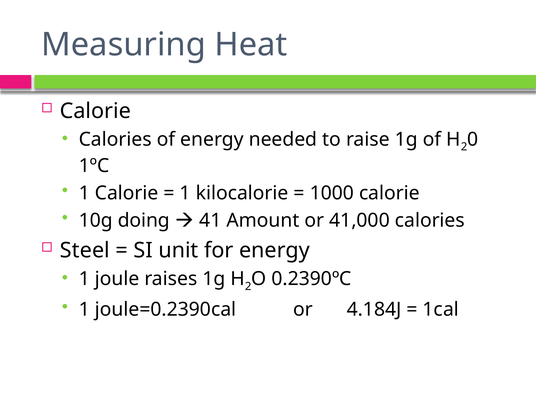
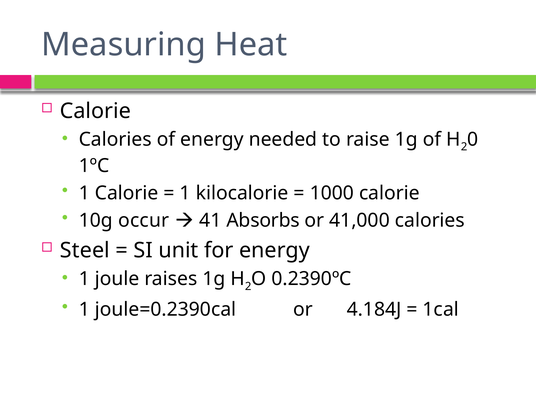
doing: doing -> occur
Amount: Amount -> Absorbs
